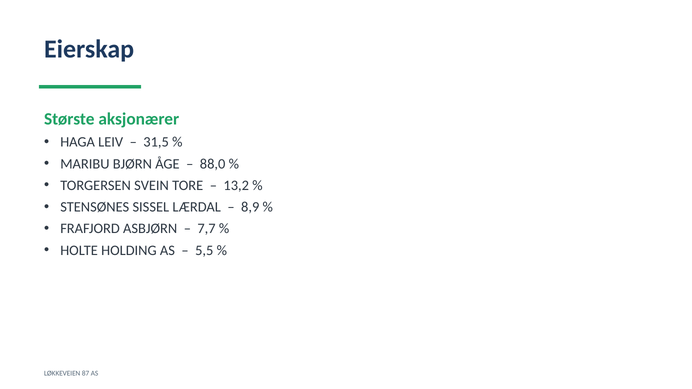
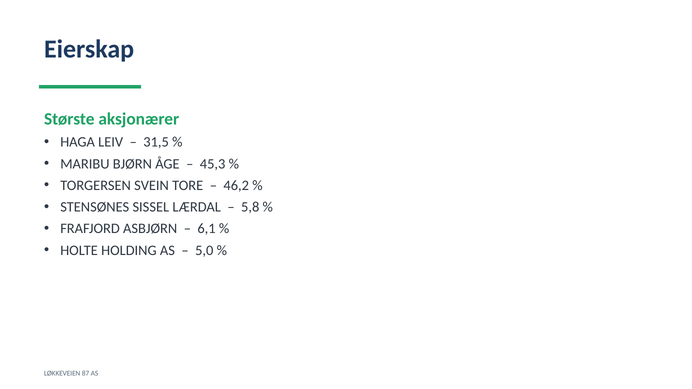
88,0: 88,0 -> 45,3
13,2: 13,2 -> 46,2
8,9: 8,9 -> 5,8
7,7: 7,7 -> 6,1
5,5: 5,5 -> 5,0
